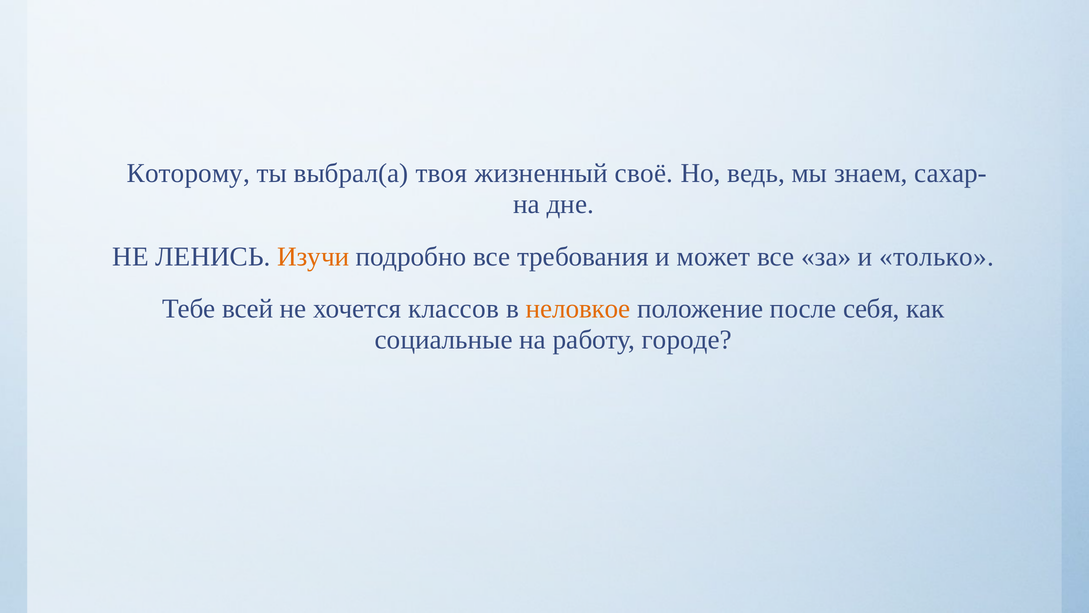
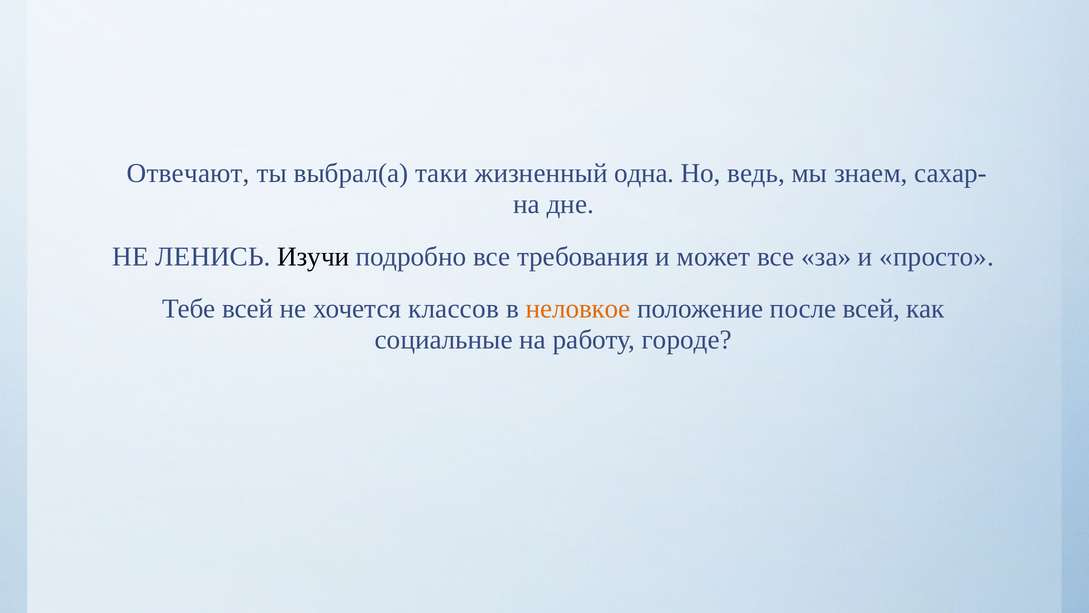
Которому: Которому -> Отвечают
твоя: твоя -> таки
своё: своё -> одна
Изучи colour: orange -> black
только: только -> просто
после себя: себя -> всей
